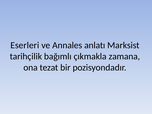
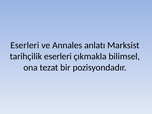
tarihçilik bağımlı: bağımlı -> eserleri
zamana: zamana -> bilimsel
